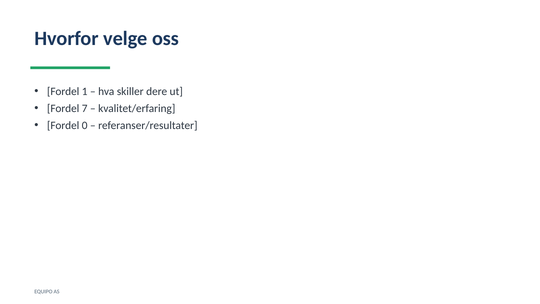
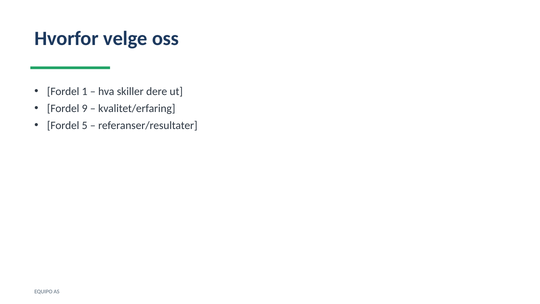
7: 7 -> 9
0: 0 -> 5
